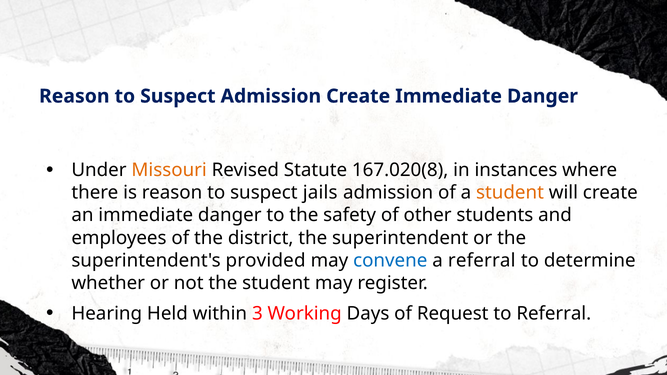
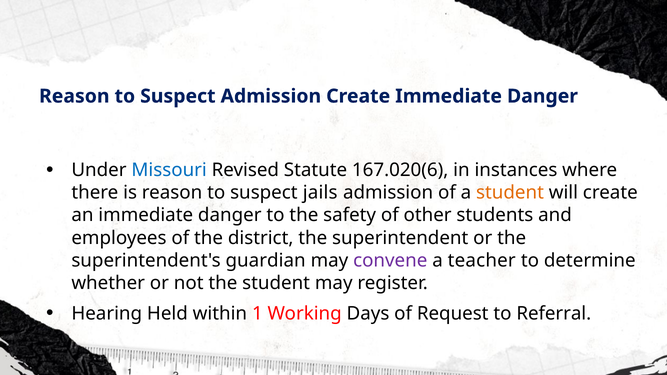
Missouri colour: orange -> blue
167.020(8: 167.020(8 -> 167.020(6
provided: provided -> guardian
convene colour: blue -> purple
a referral: referral -> teacher
3: 3 -> 1
